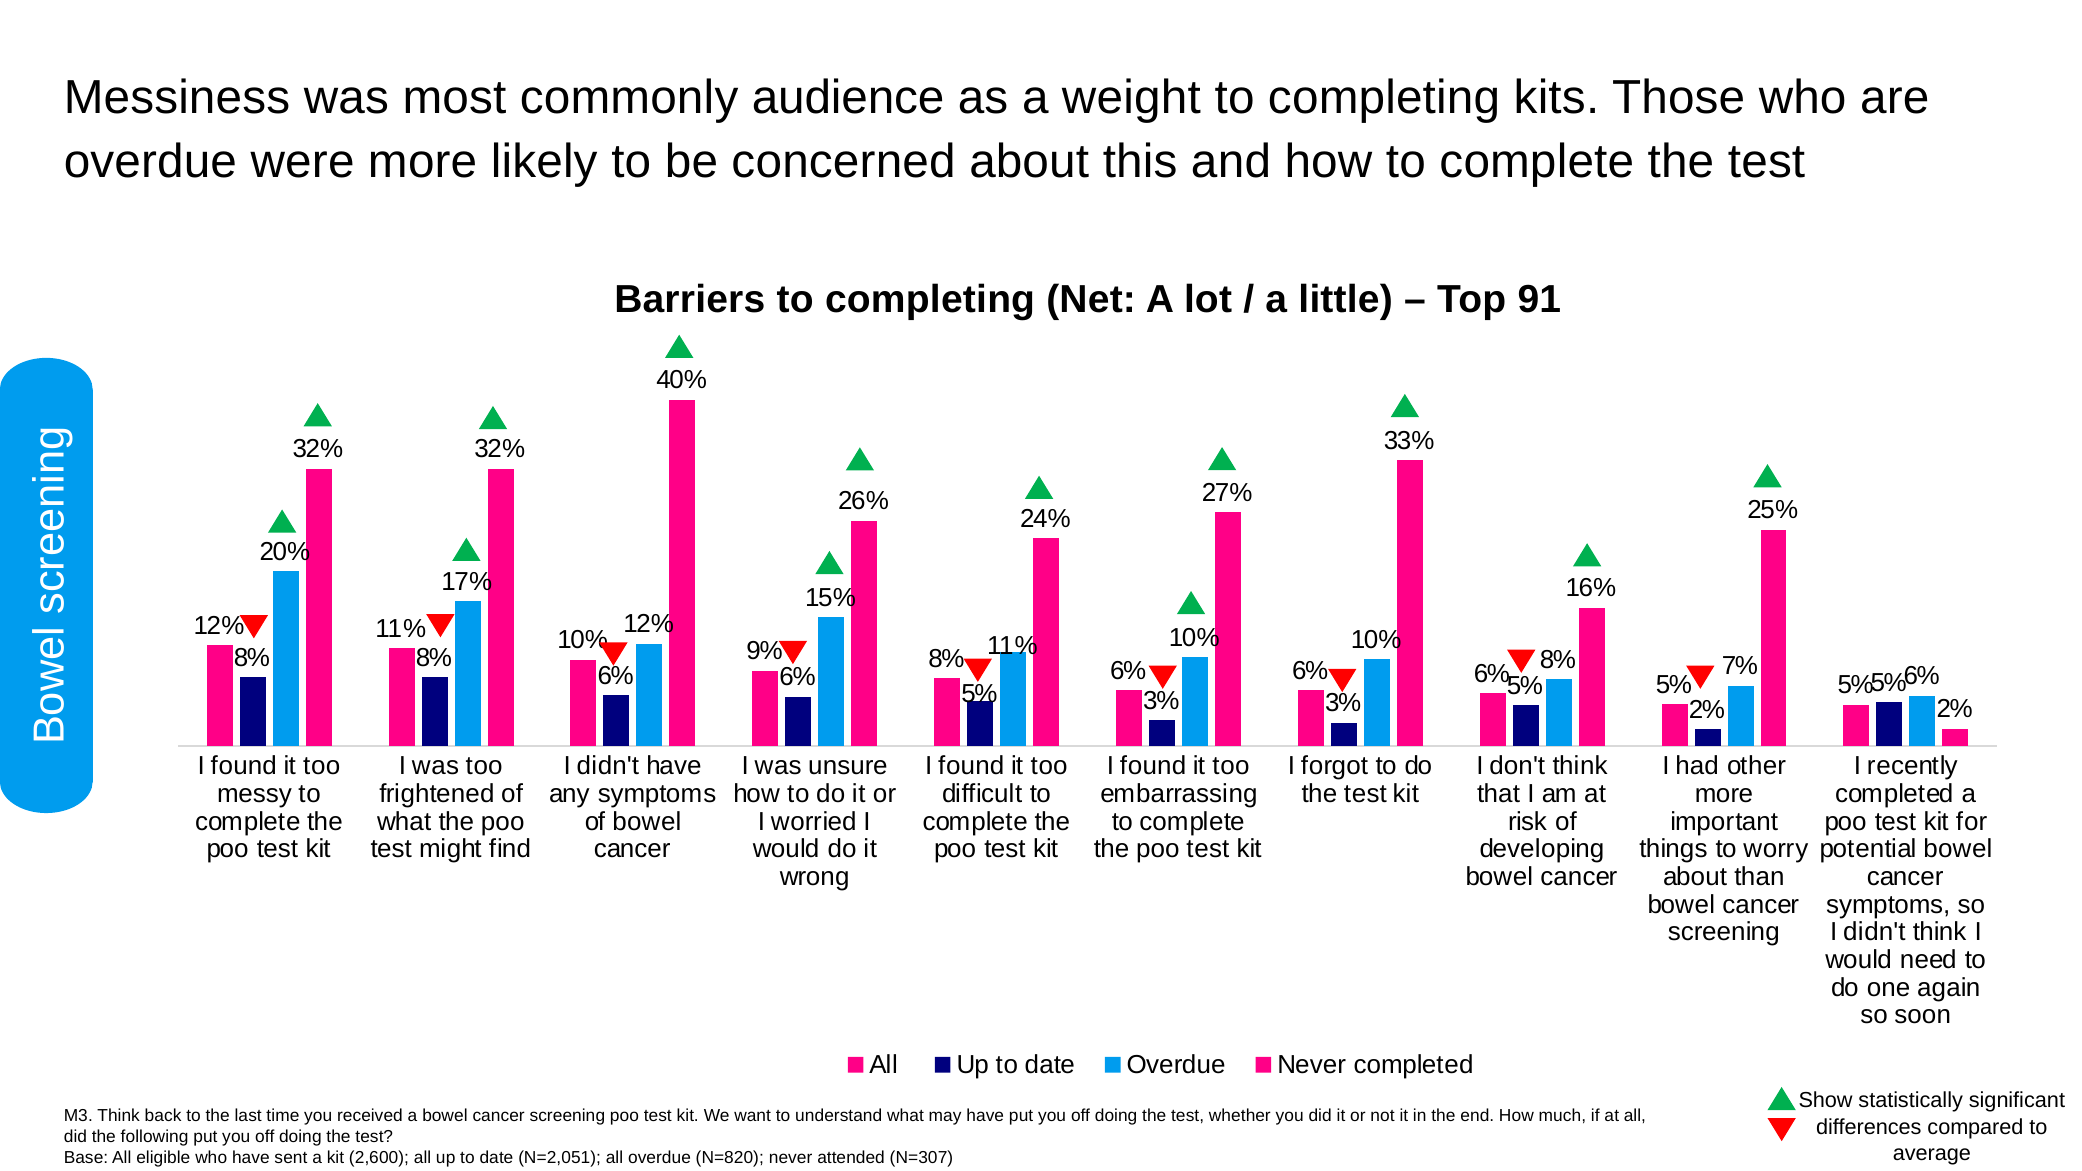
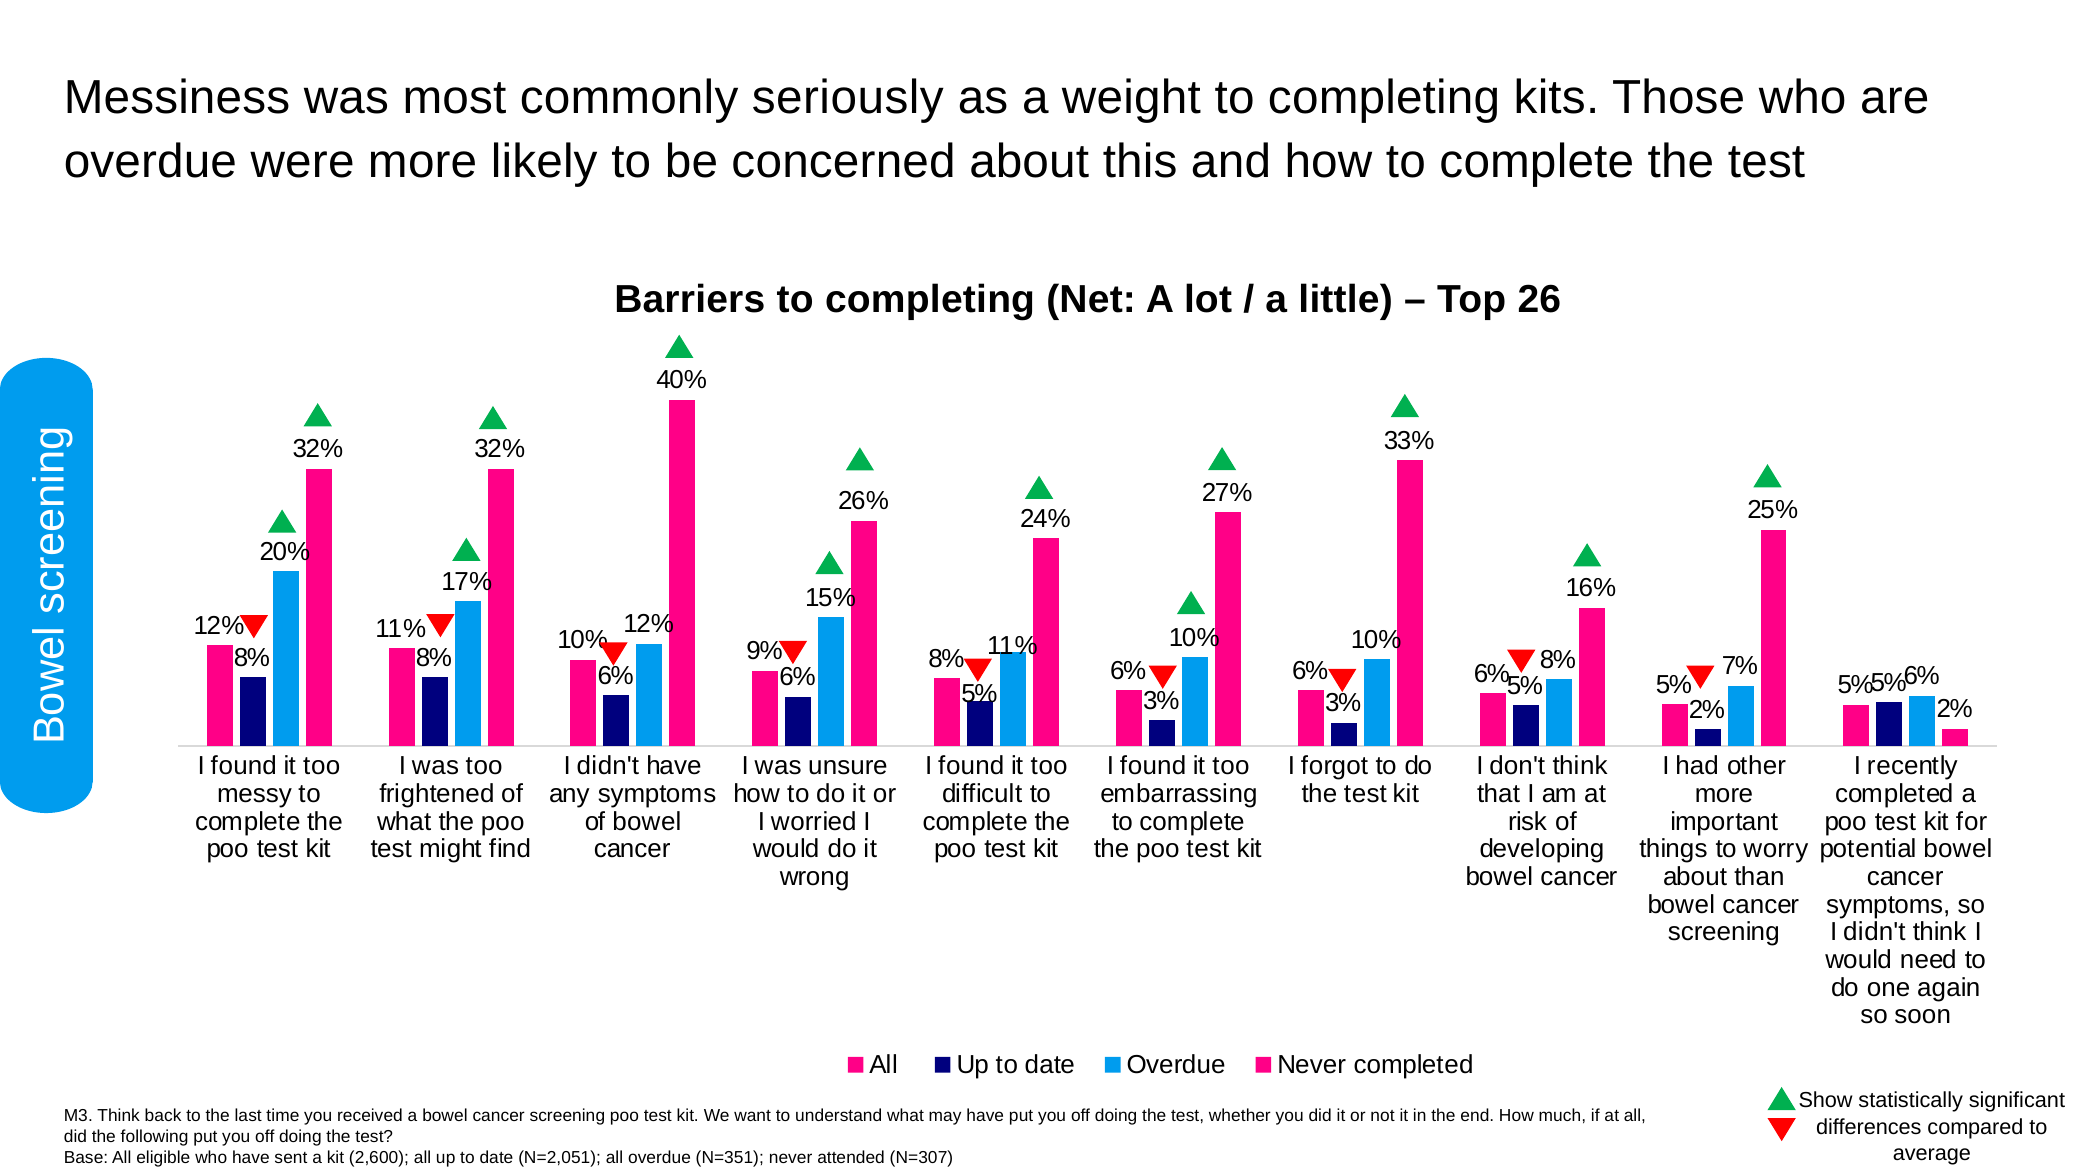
audience: audience -> seriously
91: 91 -> 26
N=820: N=820 -> N=351
